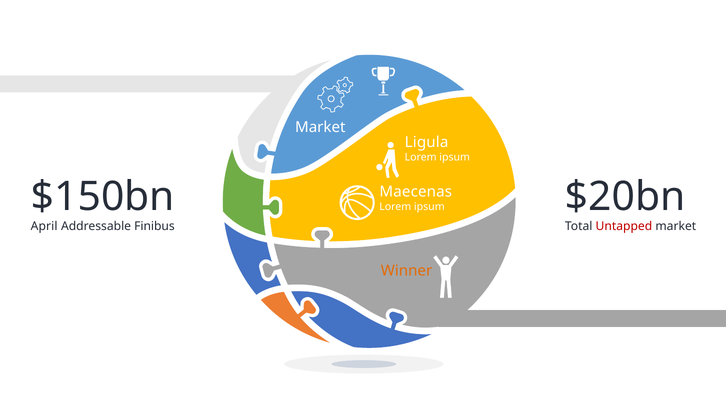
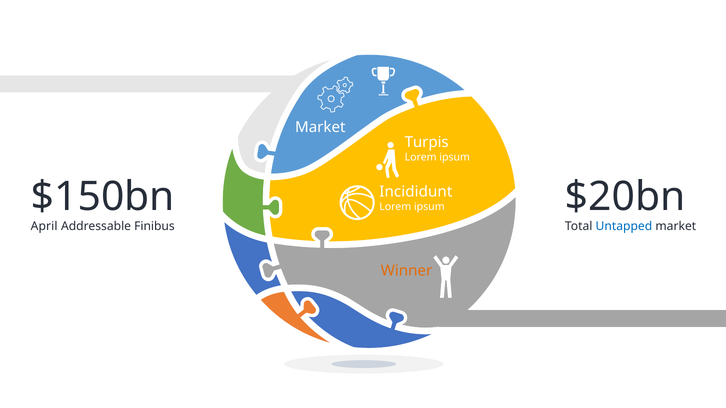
Ligula: Ligula -> Turpis
Maecenas: Maecenas -> Incididunt
Untapped colour: red -> blue
